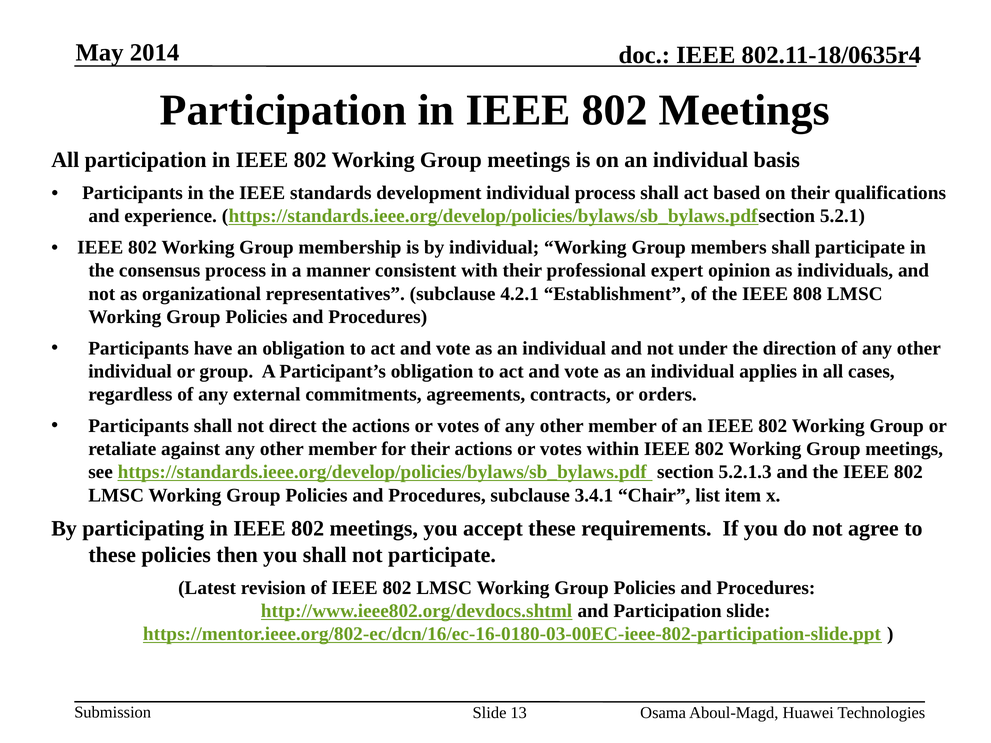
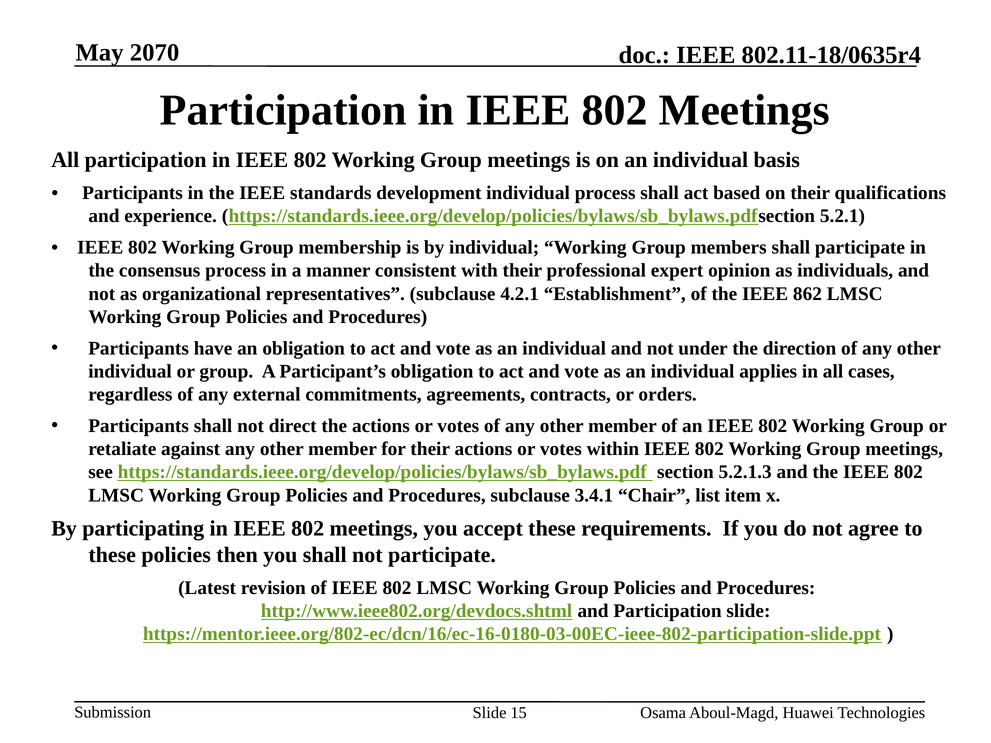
2014: 2014 -> 2070
808: 808 -> 862
13: 13 -> 15
